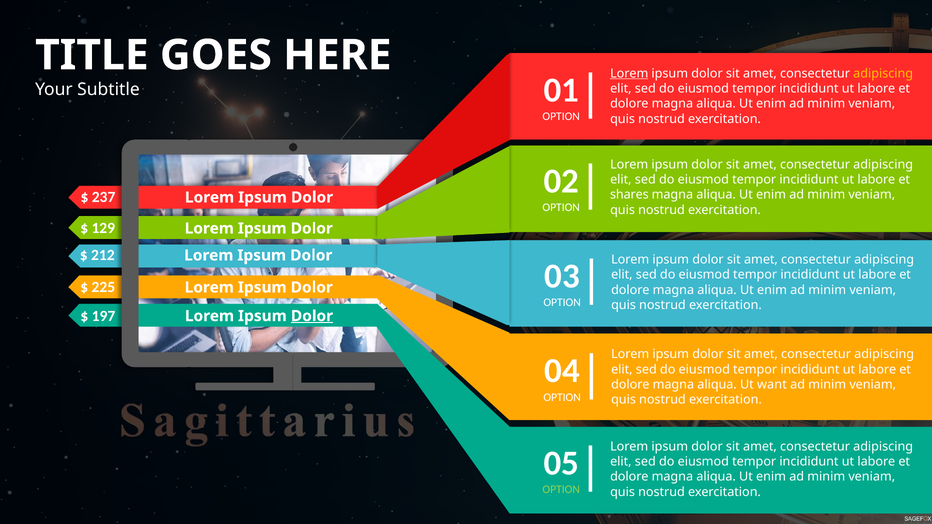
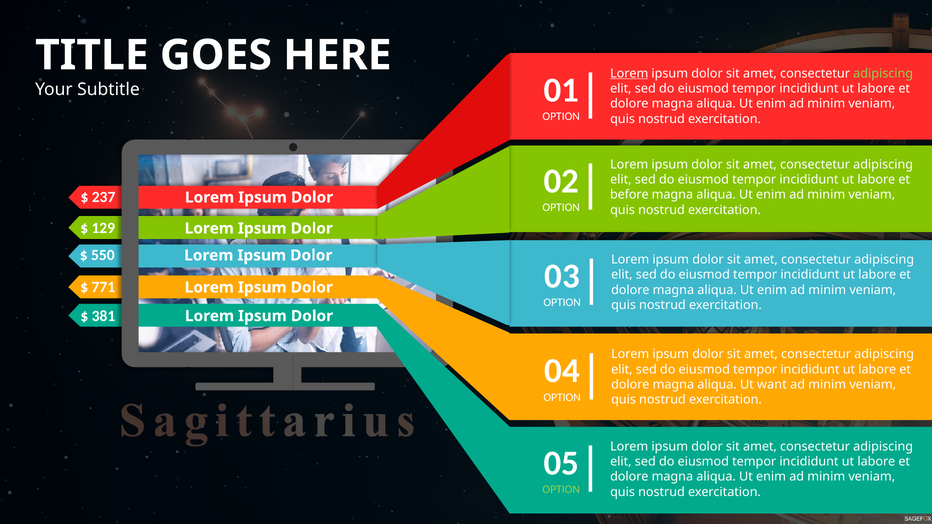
adipiscing at (883, 73) colour: yellow -> light green
shares: shares -> before
212: 212 -> 550
225: 225 -> 771
197: 197 -> 381
Dolor at (312, 316) underline: present -> none
